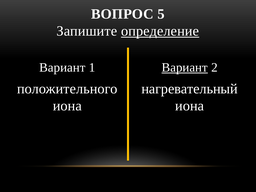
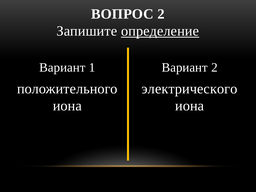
ВОПРОС 5: 5 -> 2
Вариант at (185, 68) underline: present -> none
нагревательный: нагревательный -> электрического
